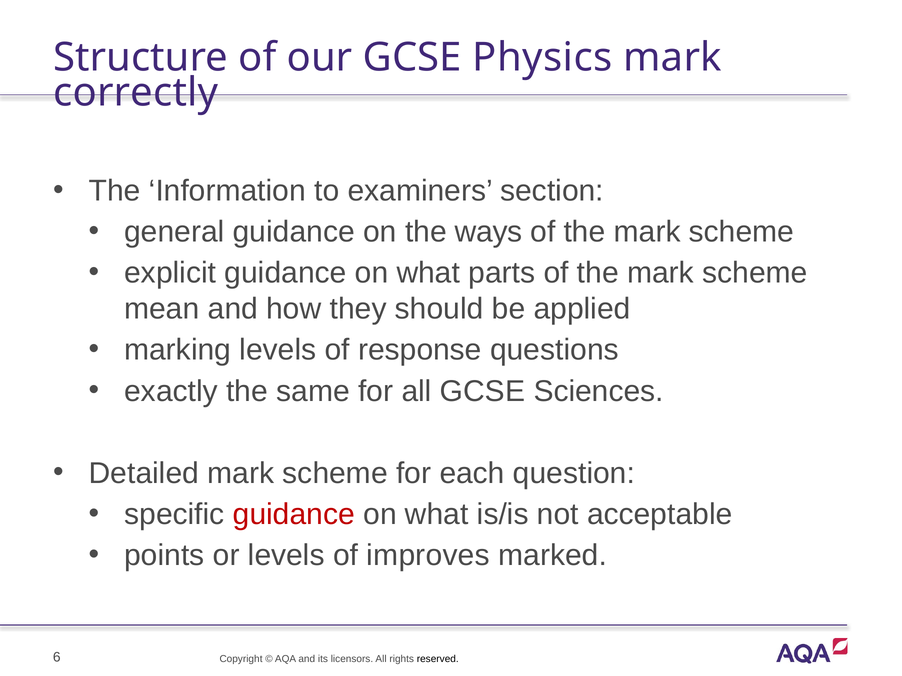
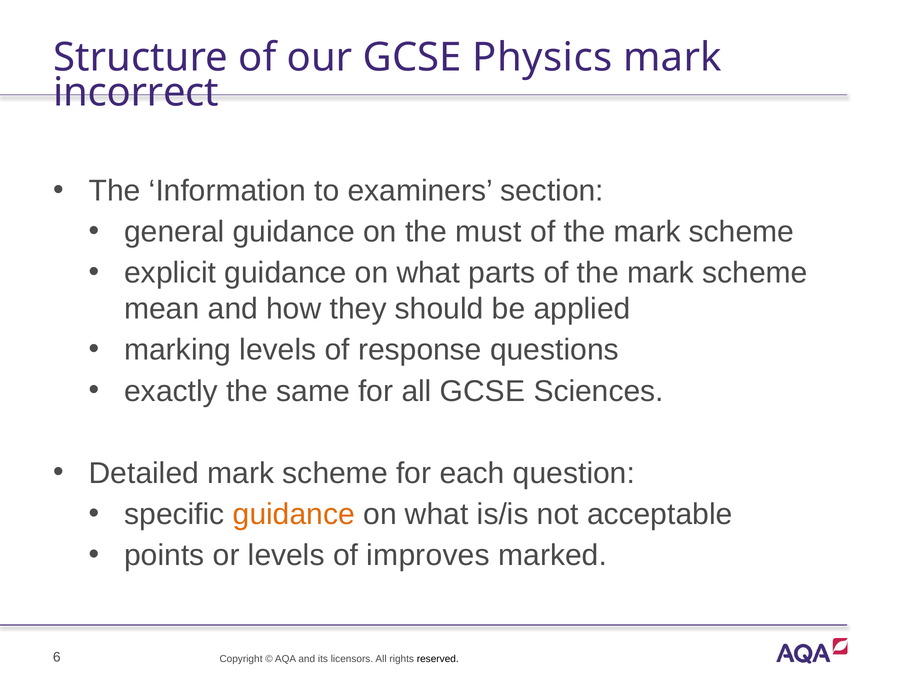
correctly: correctly -> incorrect
ways: ways -> must
guidance at (294, 515) colour: red -> orange
